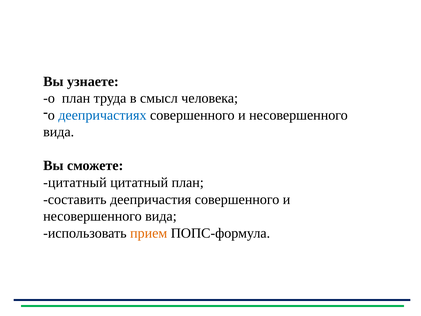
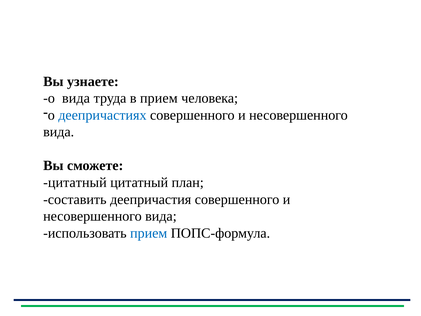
о план: план -> вида
в смысл: смысл -> прием
прием at (149, 233) colour: orange -> blue
